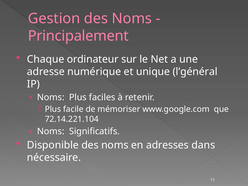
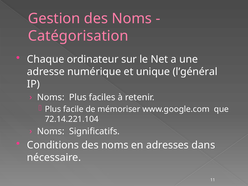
Principalement: Principalement -> Catégorisation
Disponible: Disponible -> Conditions
